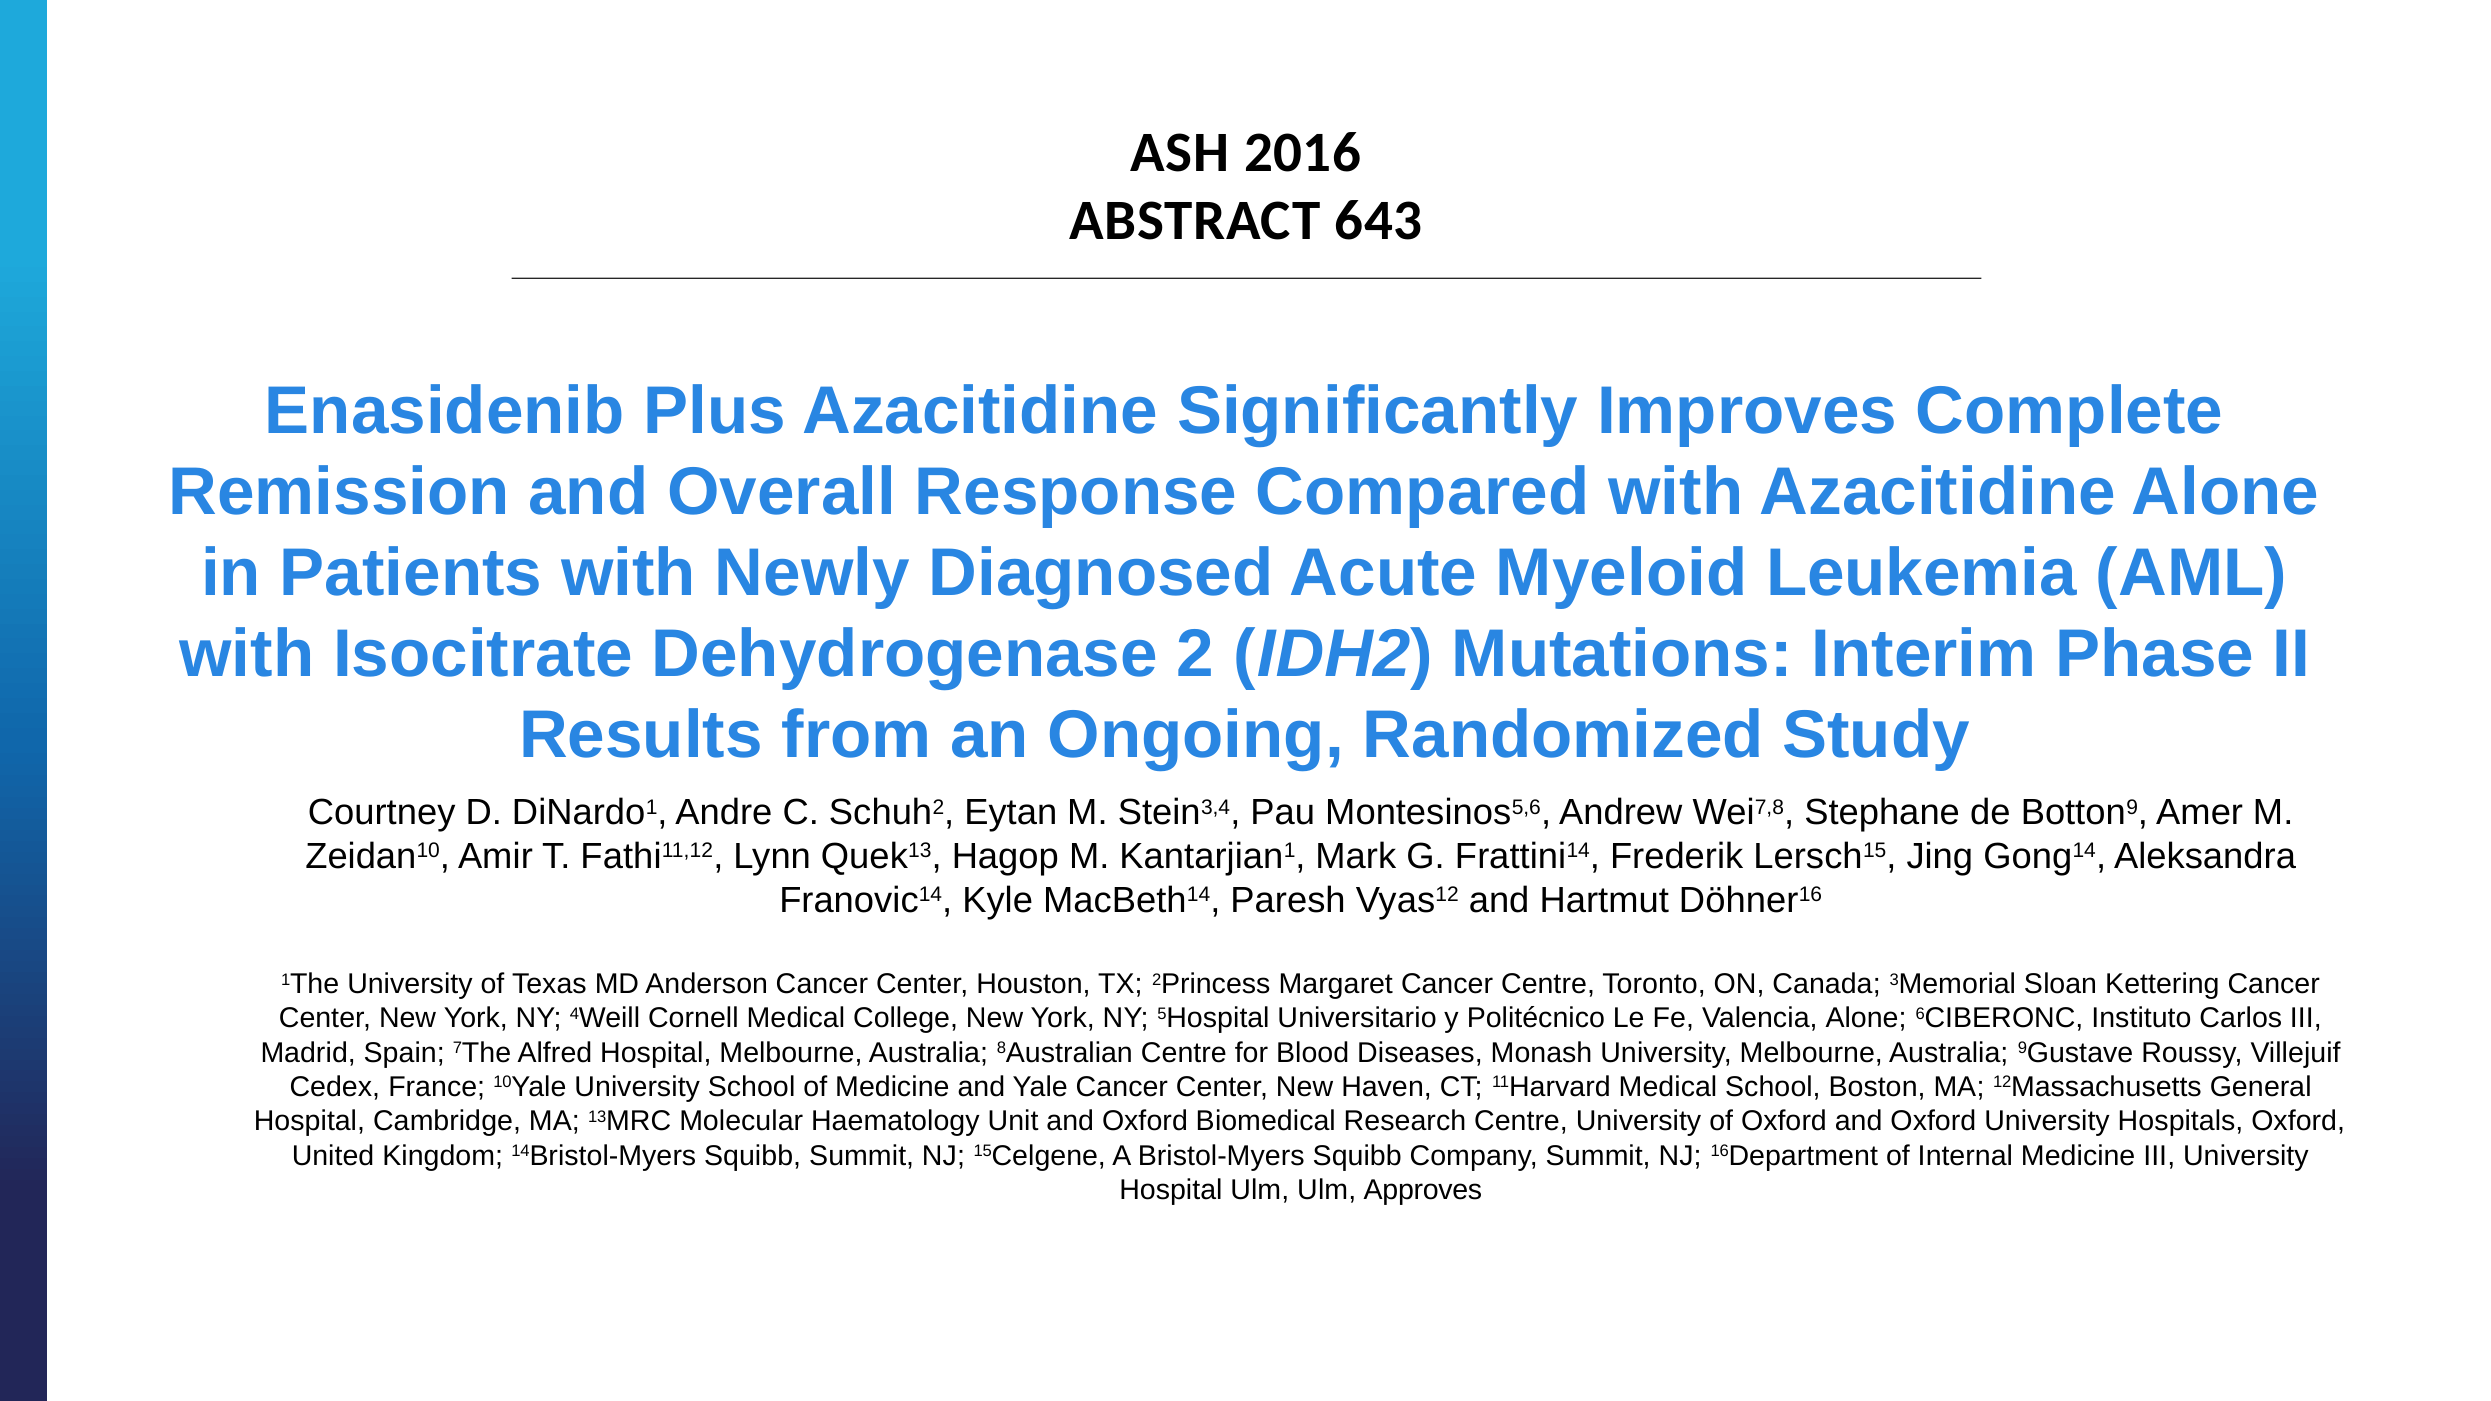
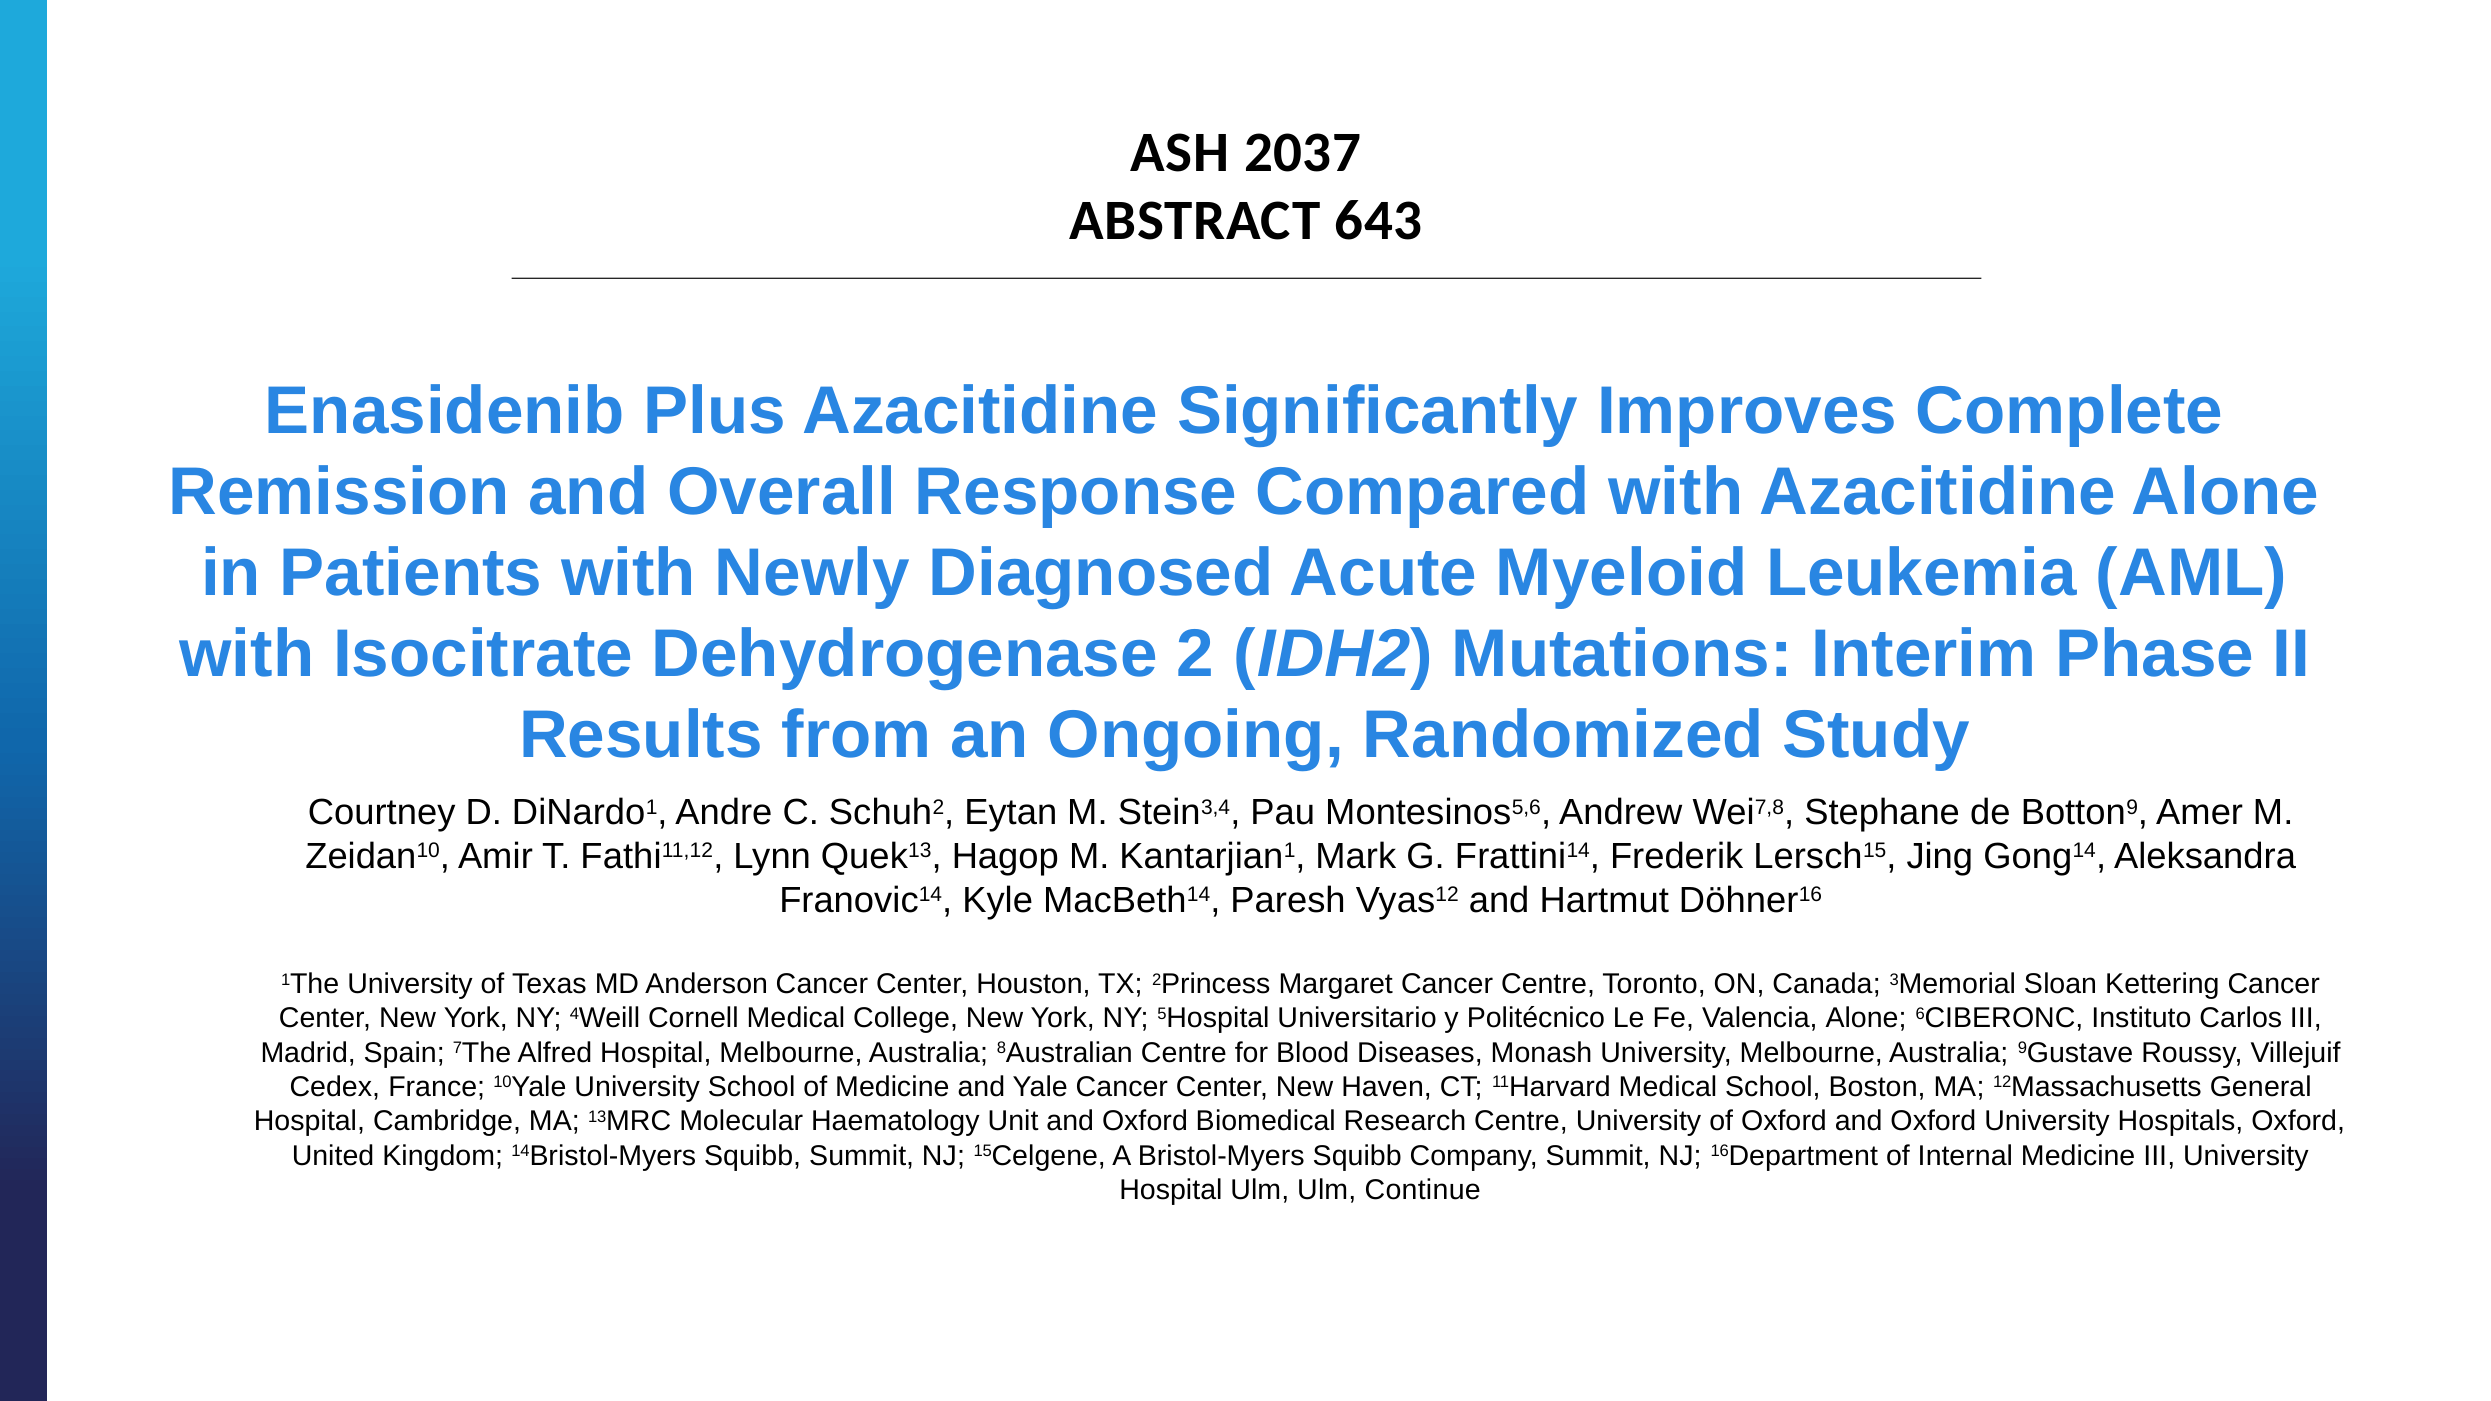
2016: 2016 -> 2037
Approves: Approves -> Continue
